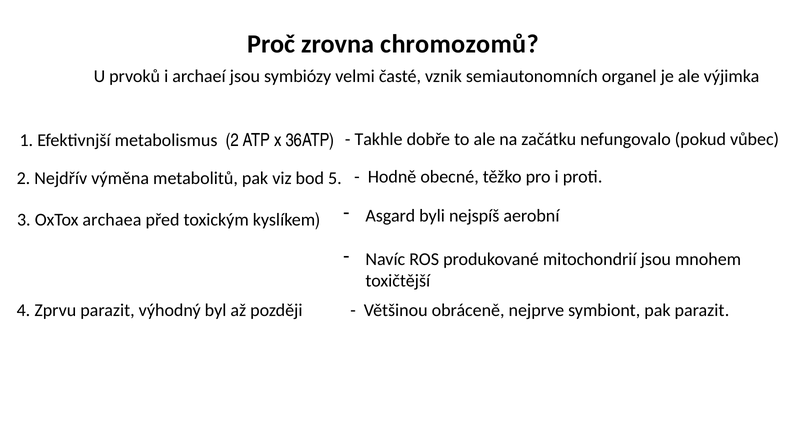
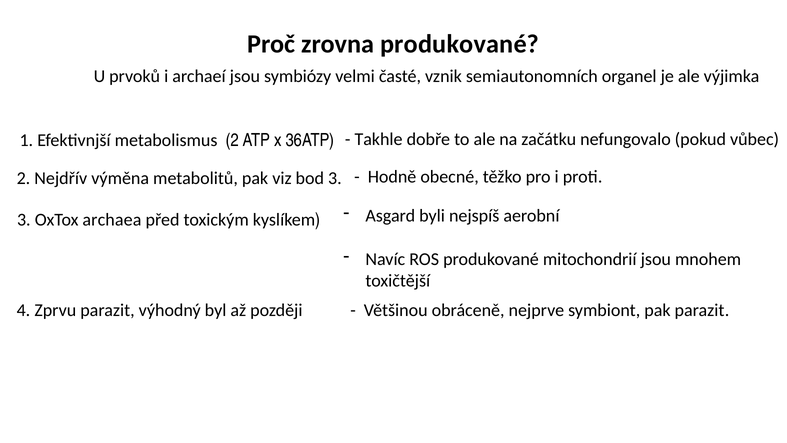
zrovna chromozomů: chromozomů -> produkované
bod 5: 5 -> 3
